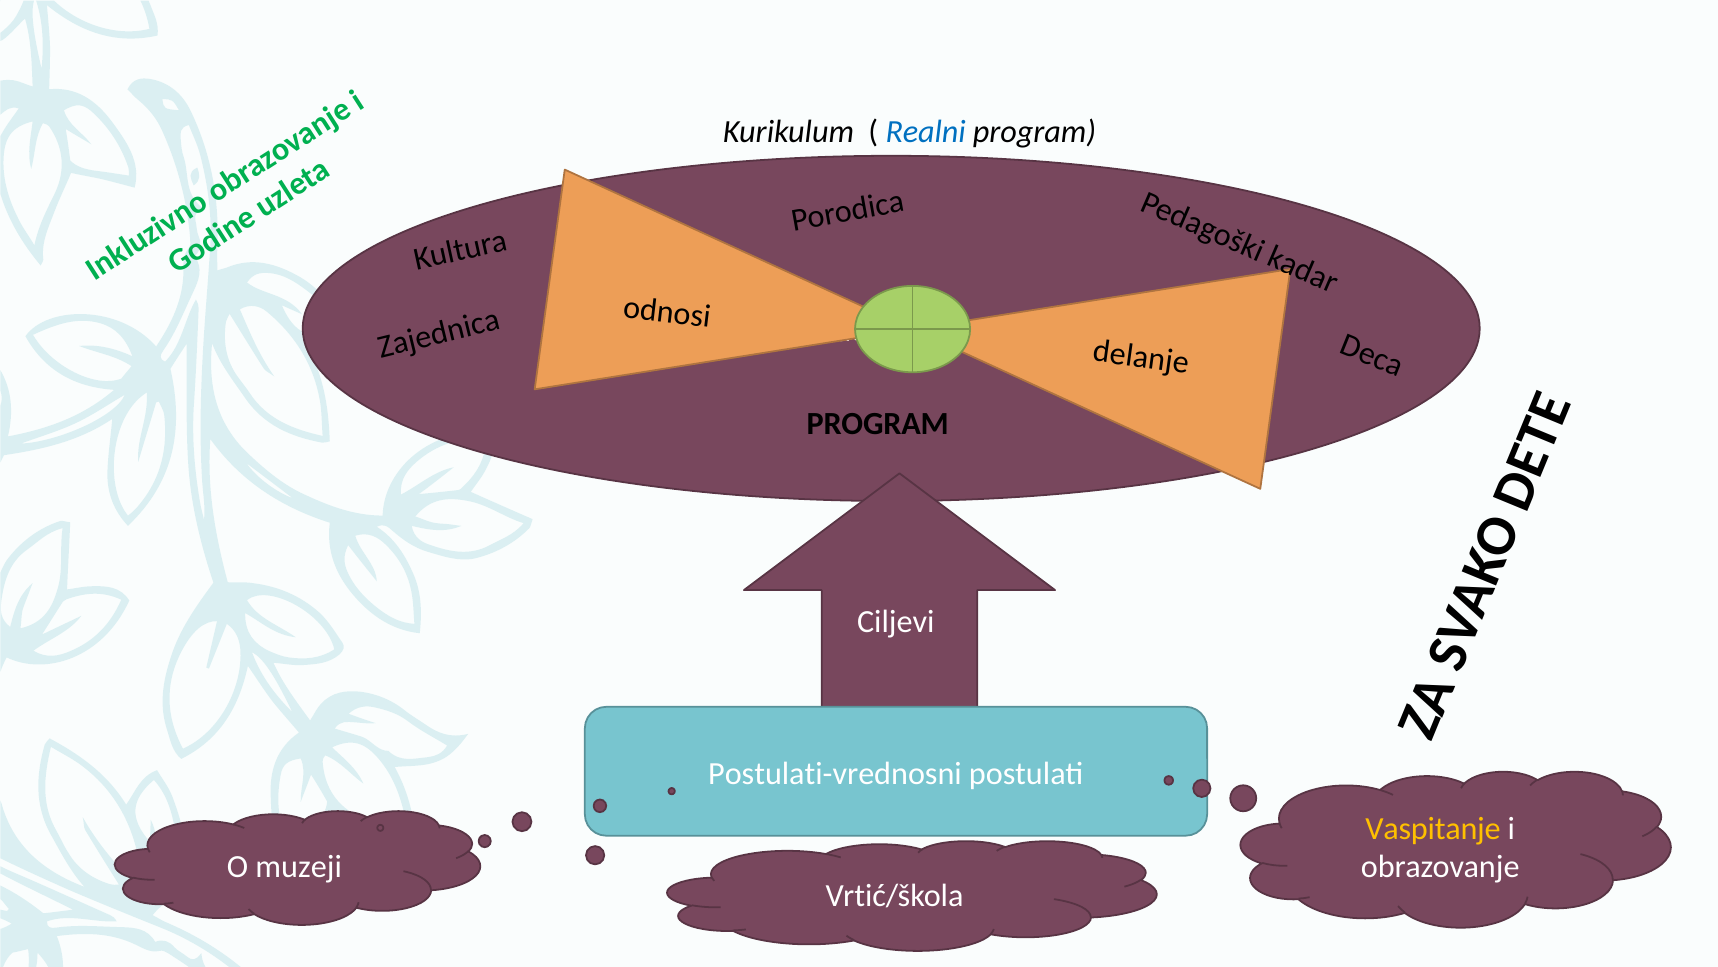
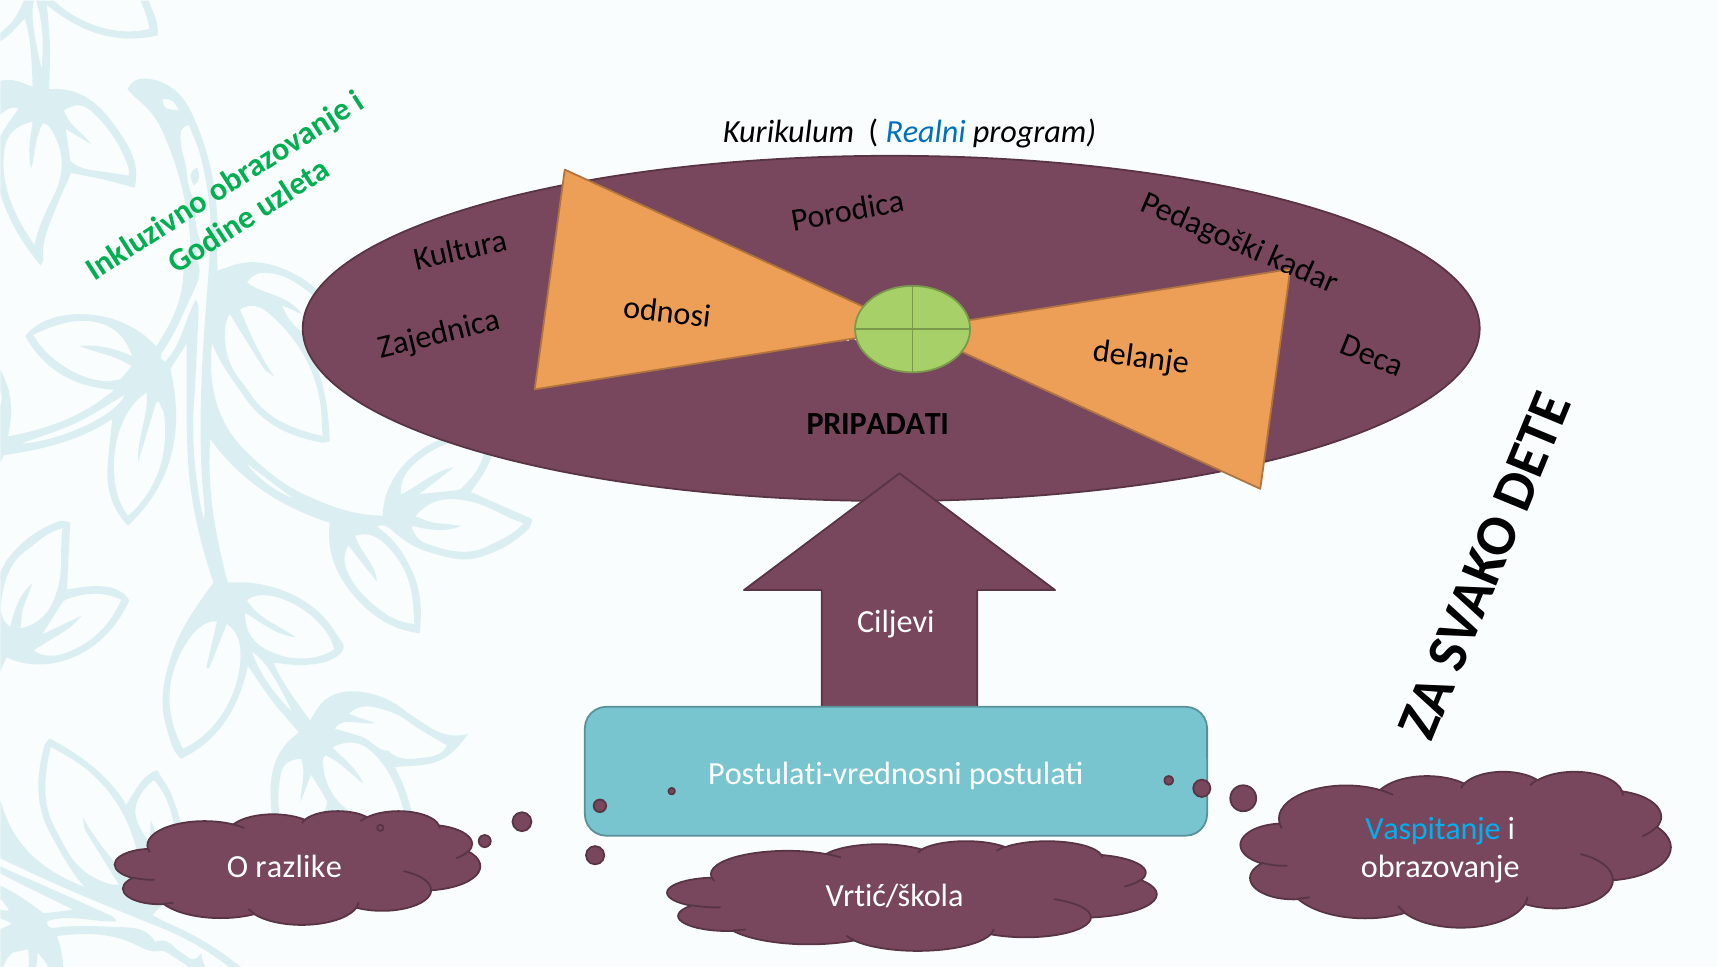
PROGRAM at (878, 423): PROGRAM -> PRIPADATI
Vaspitanje colour: yellow -> light blue
muzeji: muzeji -> razlike
